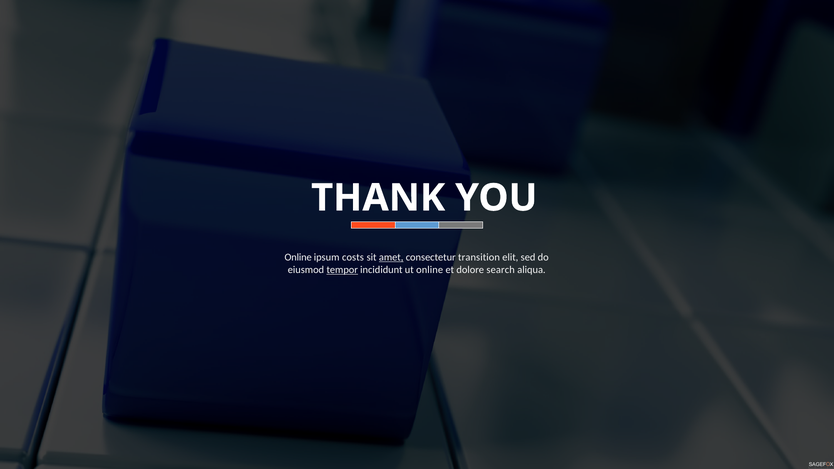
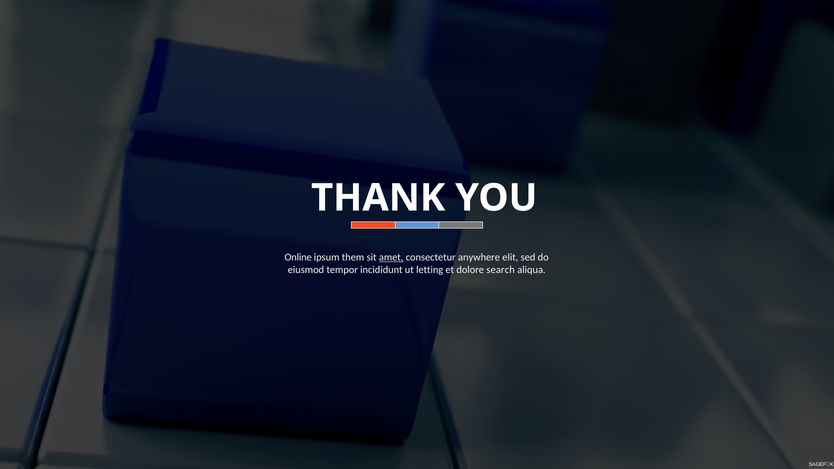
costs: costs -> them
transition: transition -> anywhere
tempor underline: present -> none
ut online: online -> letting
